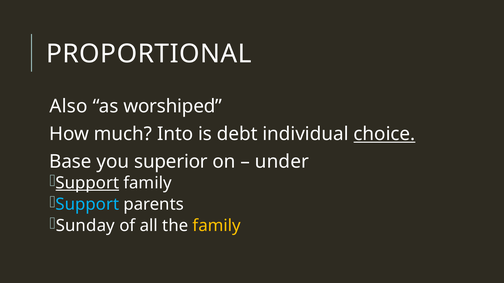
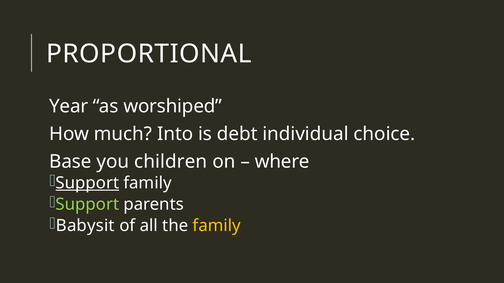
Also: Also -> Year
choice underline: present -> none
superior: superior -> children
under: under -> where
Support at (87, 205) colour: light blue -> light green
Sunday: Sunday -> Babysit
